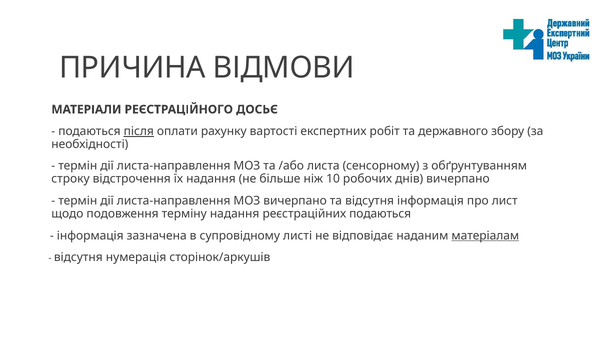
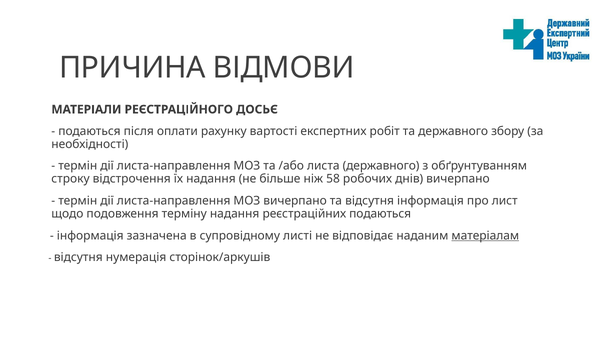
після underline: present -> none
листа сенсорному: сенсорному -> державного
10: 10 -> 58
